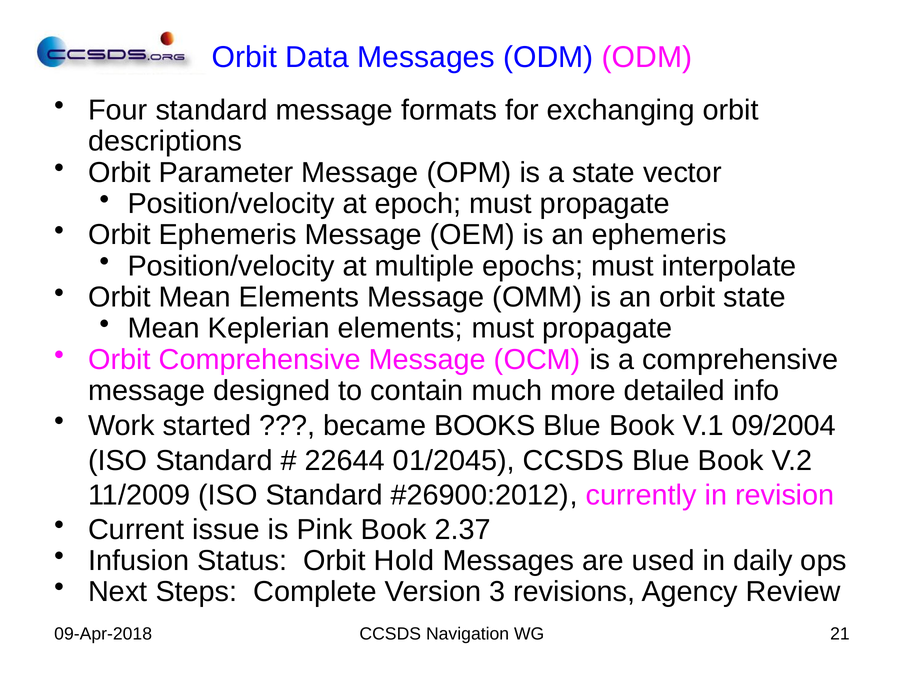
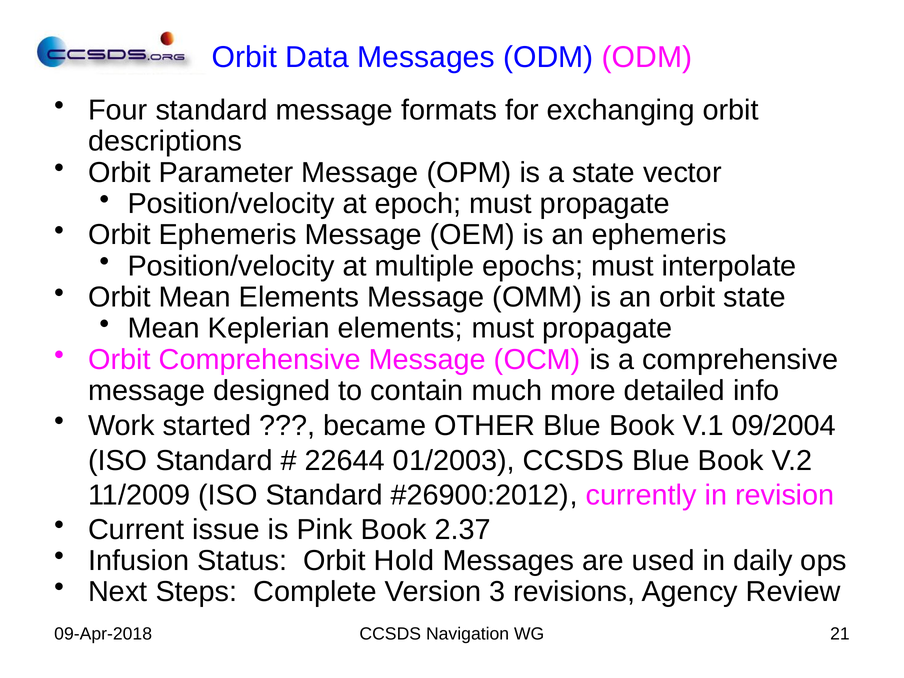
BOOKS: BOOKS -> OTHER
01/2045: 01/2045 -> 01/2003
